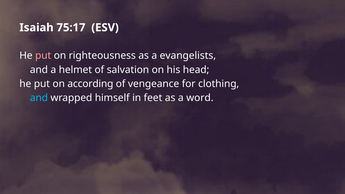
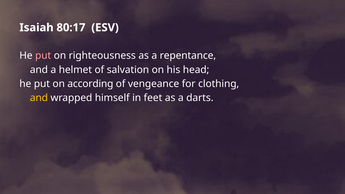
75:17: 75:17 -> 80:17
evangelists: evangelists -> repentance
and at (39, 98) colour: light blue -> yellow
word: word -> darts
